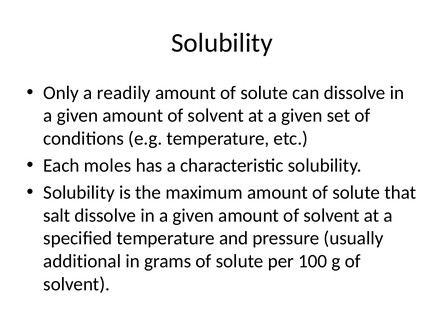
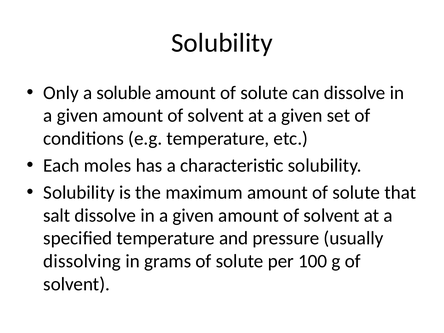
readily: readily -> soluble
additional: additional -> dissolving
